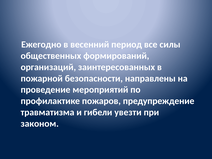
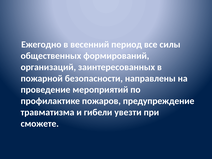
законом: законом -> сможете
